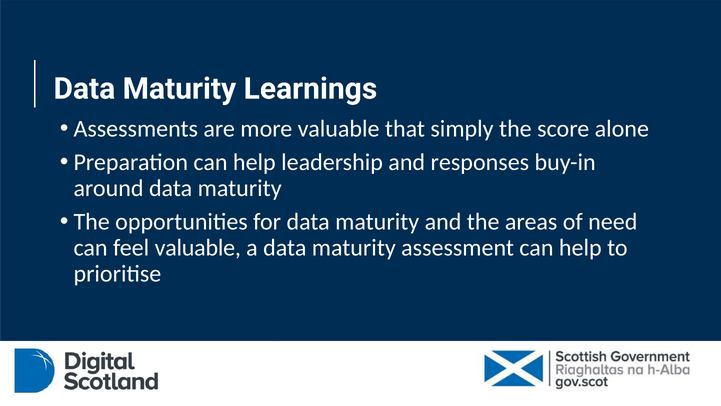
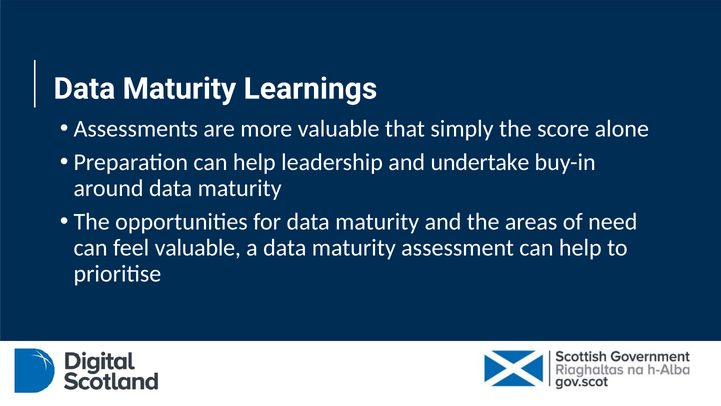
responses: responses -> undertake
